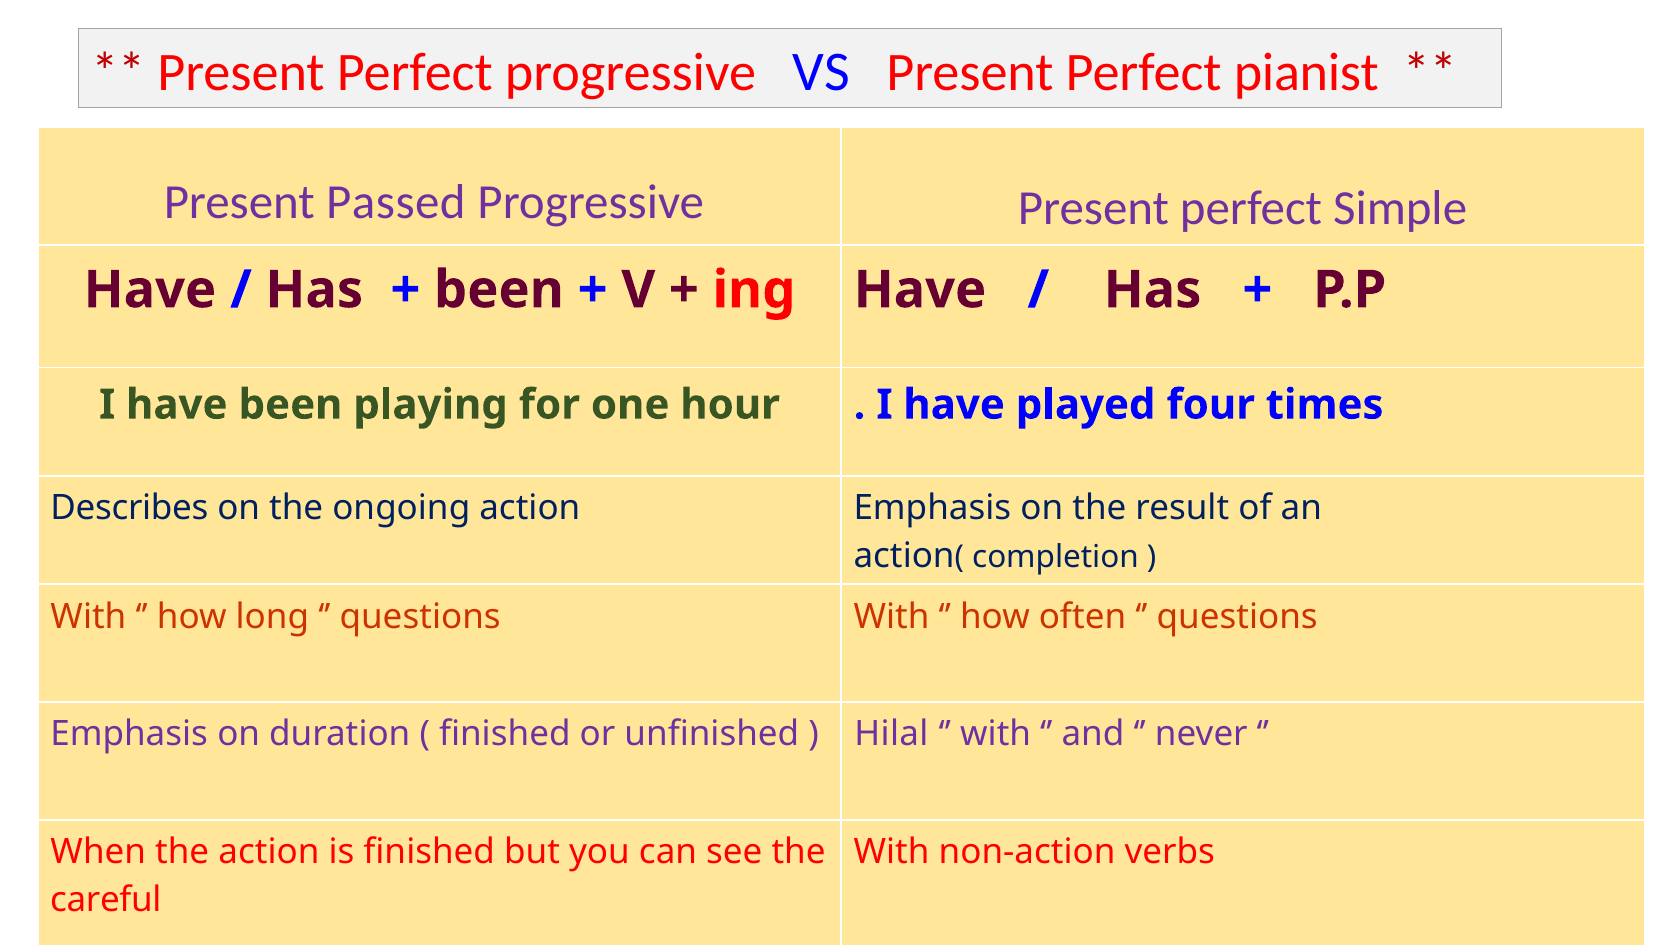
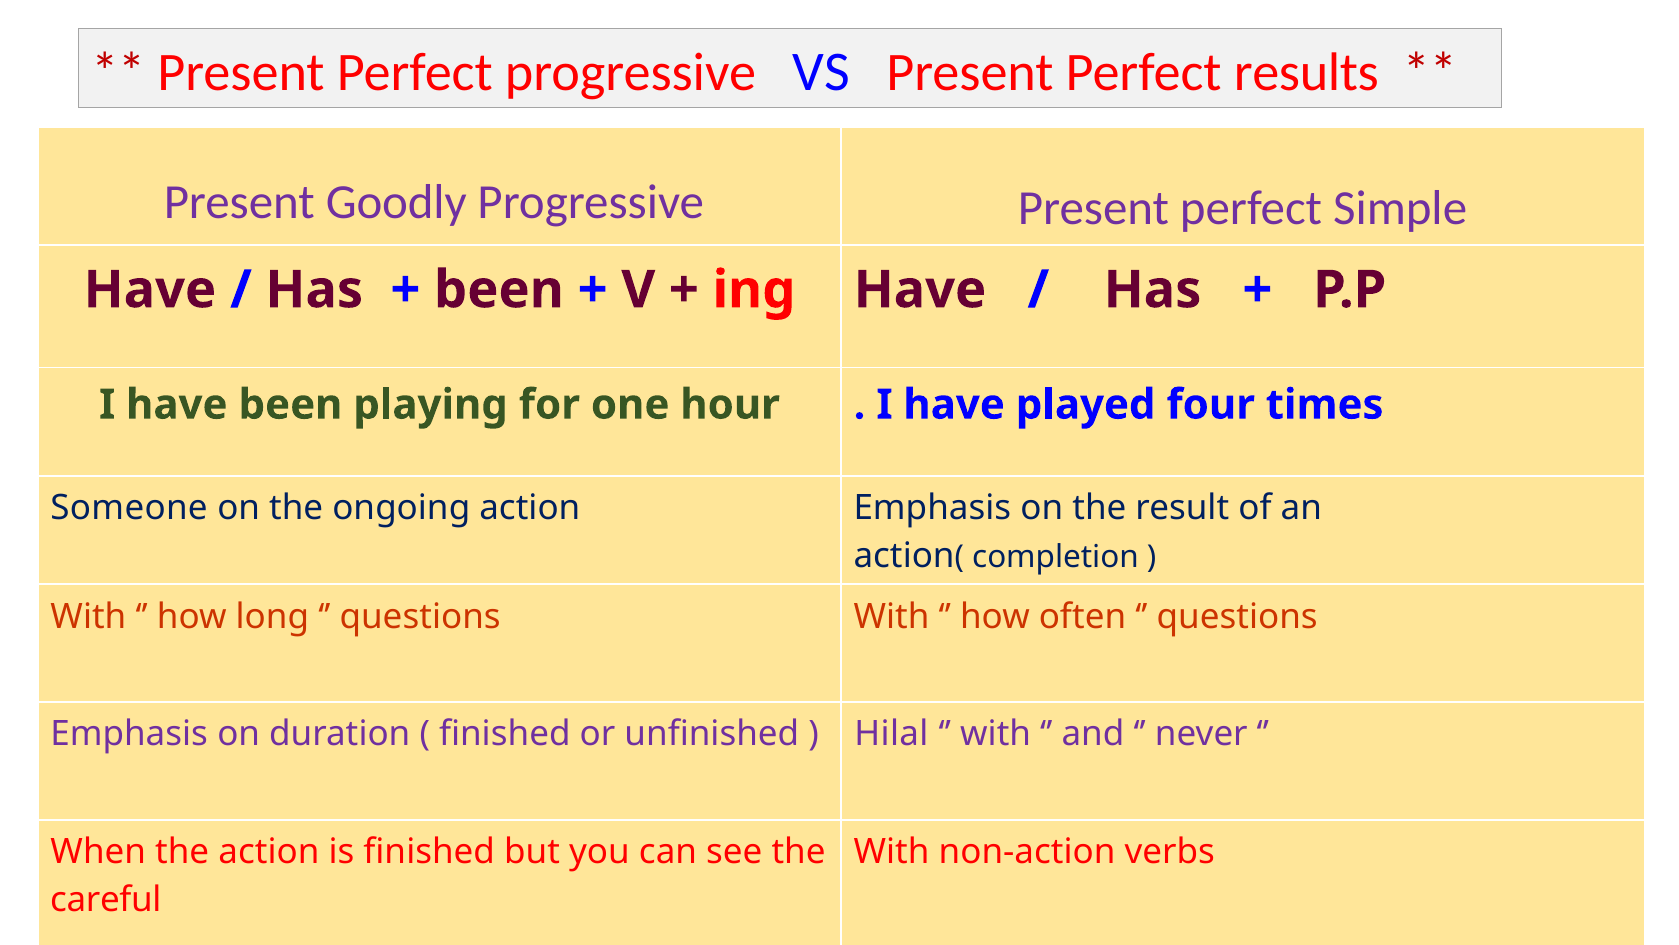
pianist: pianist -> results
Passed: Passed -> Goodly
Describes: Describes -> Someone
